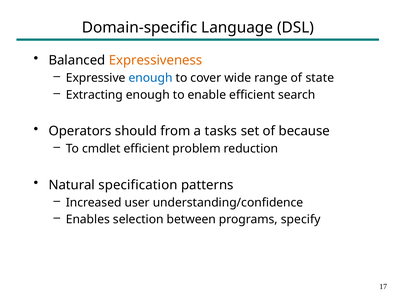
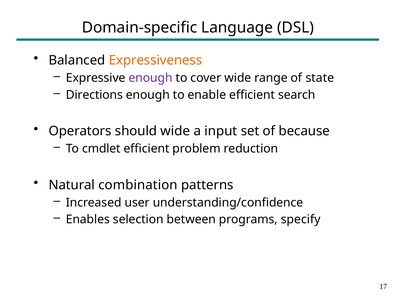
enough at (151, 78) colour: blue -> purple
Extracting: Extracting -> Directions
should from: from -> wide
tasks: tasks -> input
specification: specification -> combination
